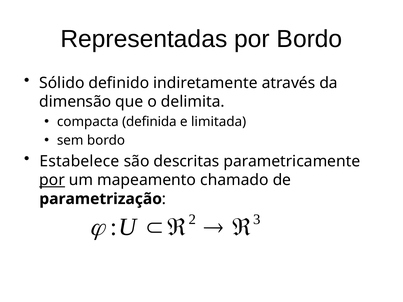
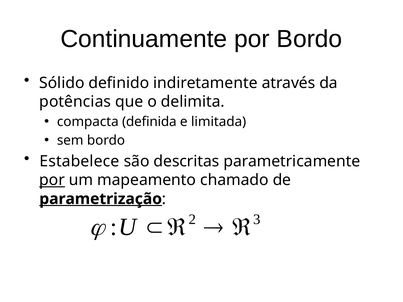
Representadas: Representadas -> Continuamente
dimensão: dimensão -> potências
parametrização underline: none -> present
